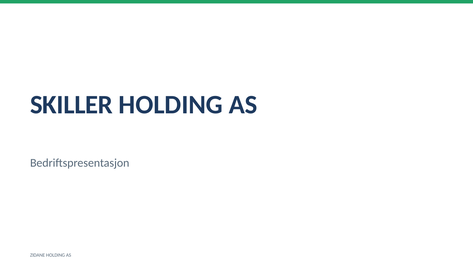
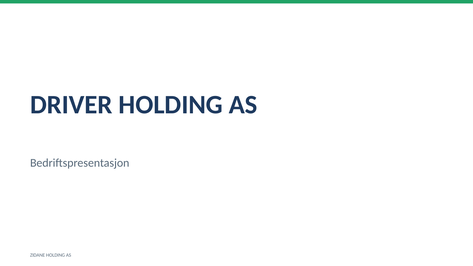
SKILLER: SKILLER -> DRIVER
